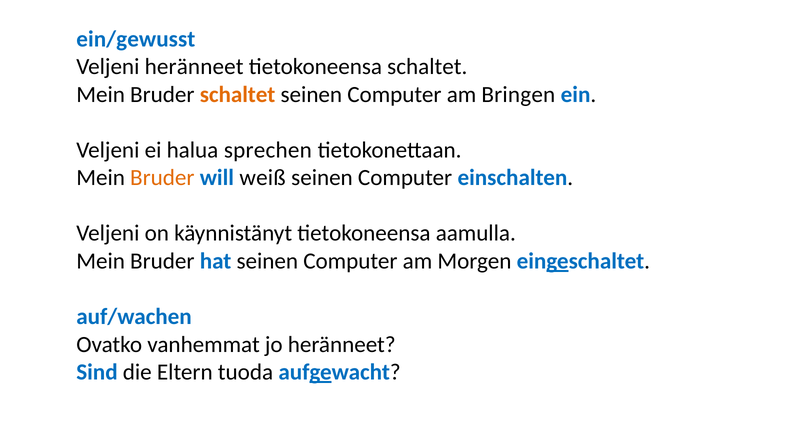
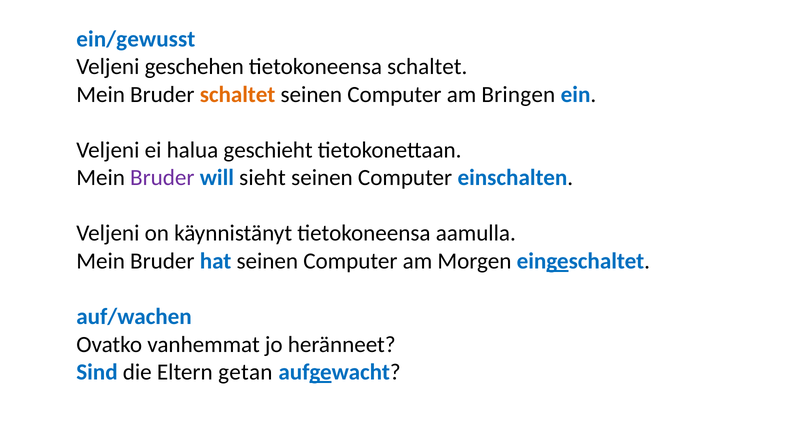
Veljeni heränneet: heränneet -> geschehen
sprechen: sprechen -> geschieht
Bruder at (162, 178) colour: orange -> purple
weiß: weiß -> sieht
tuoda: tuoda -> getan
